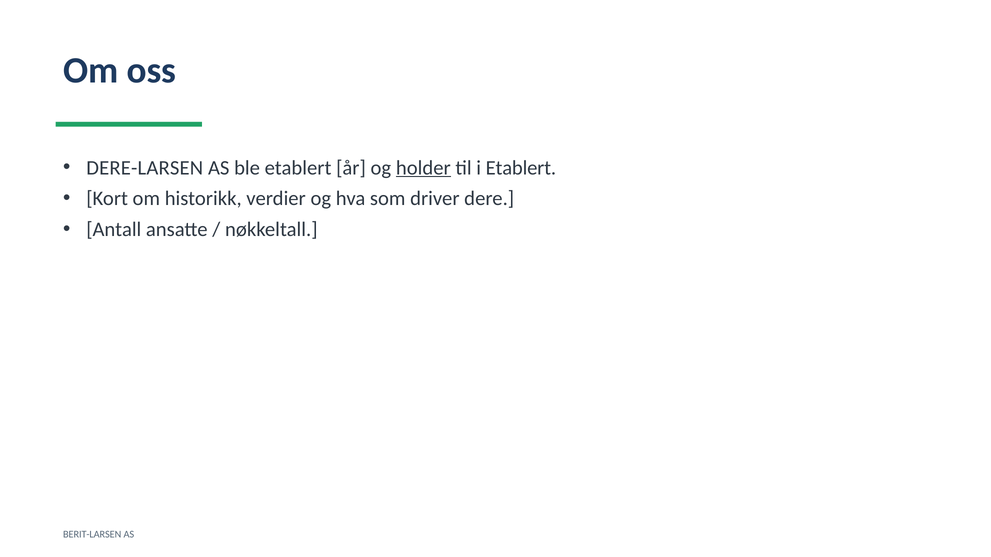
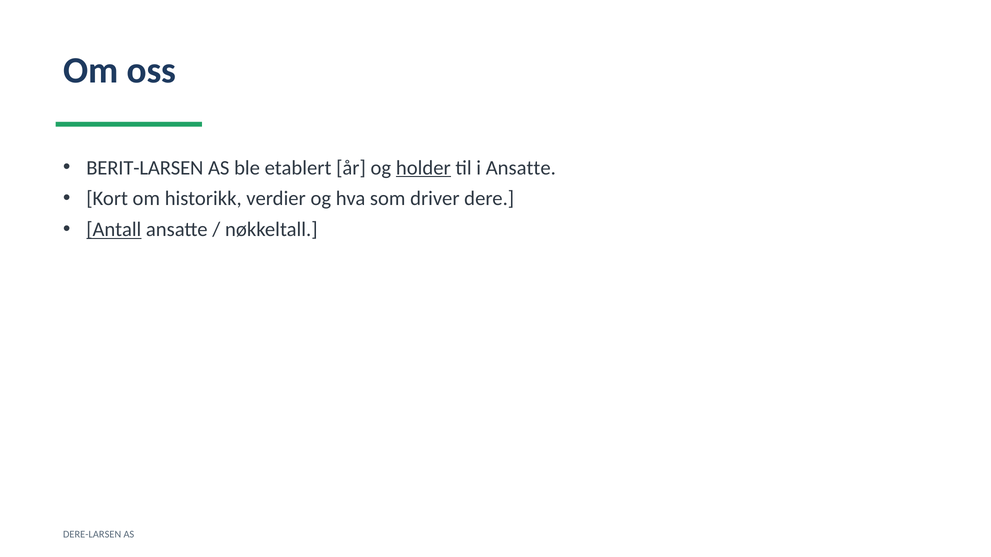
DERE-LARSEN: DERE-LARSEN -> BERIT-LARSEN
i Etablert: Etablert -> Ansatte
Antall underline: none -> present
BERIT-LARSEN: BERIT-LARSEN -> DERE-LARSEN
